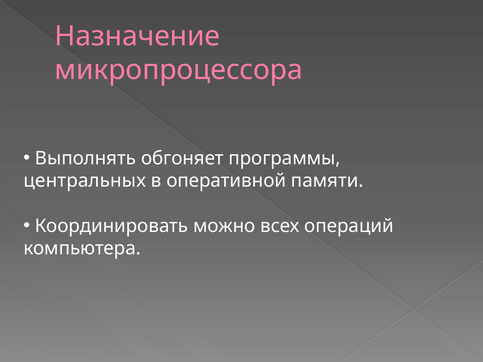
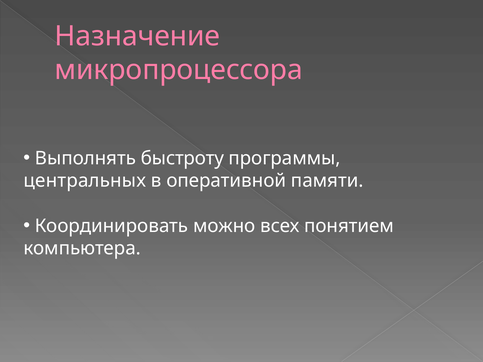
обгоняет: обгоняет -> быстроту
операций: операций -> понятием
